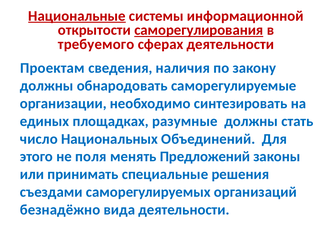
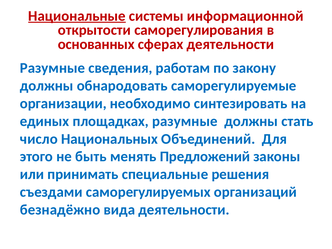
саморегулирования underline: present -> none
требуемого: требуемого -> основанных
Проектам at (52, 68): Проектам -> Разумные
наличия: наличия -> работам
поля: поля -> быть
